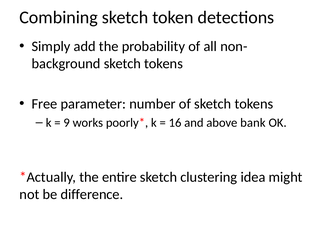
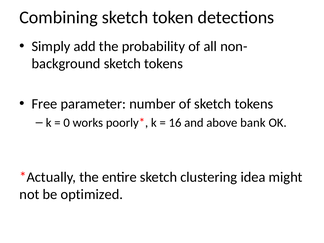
9: 9 -> 0
difference: difference -> optimized
